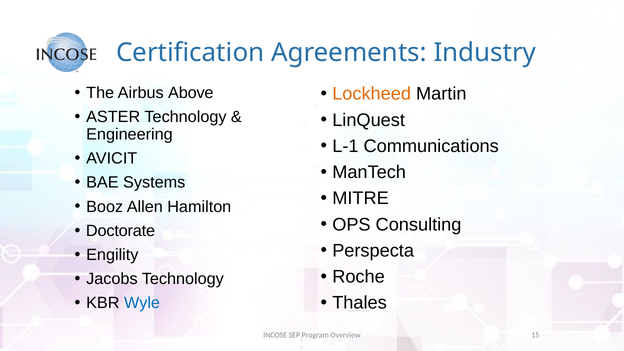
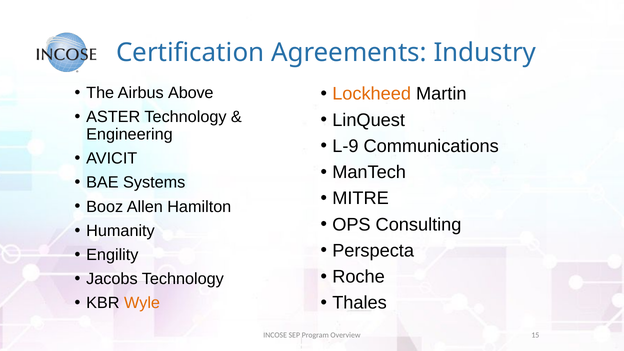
L-1: L-1 -> L-9
Doctorate: Doctorate -> Humanity
Wyle colour: blue -> orange
